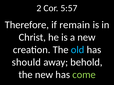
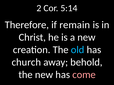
5:57: 5:57 -> 5:14
should: should -> church
come colour: light green -> pink
